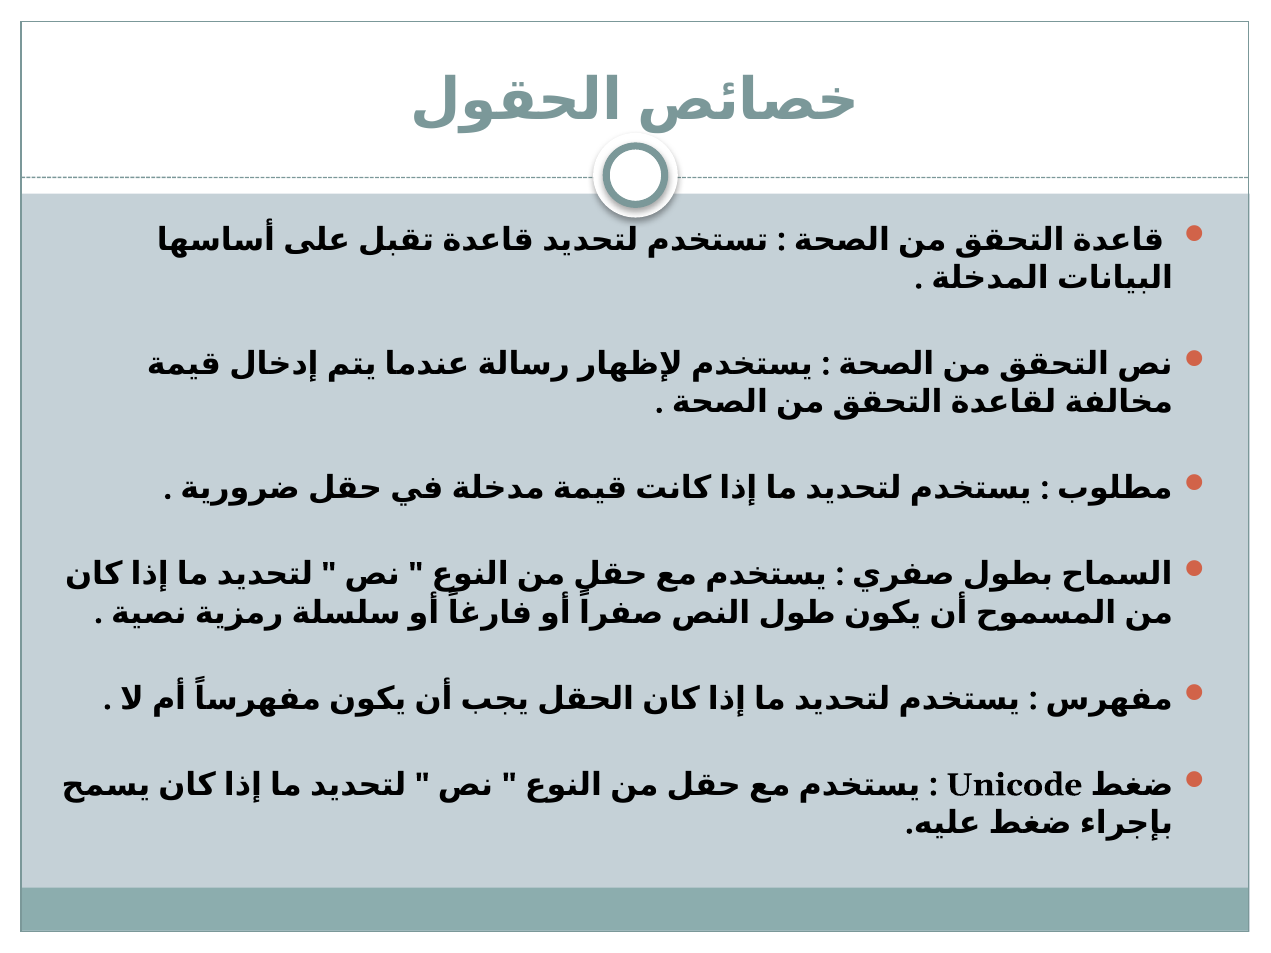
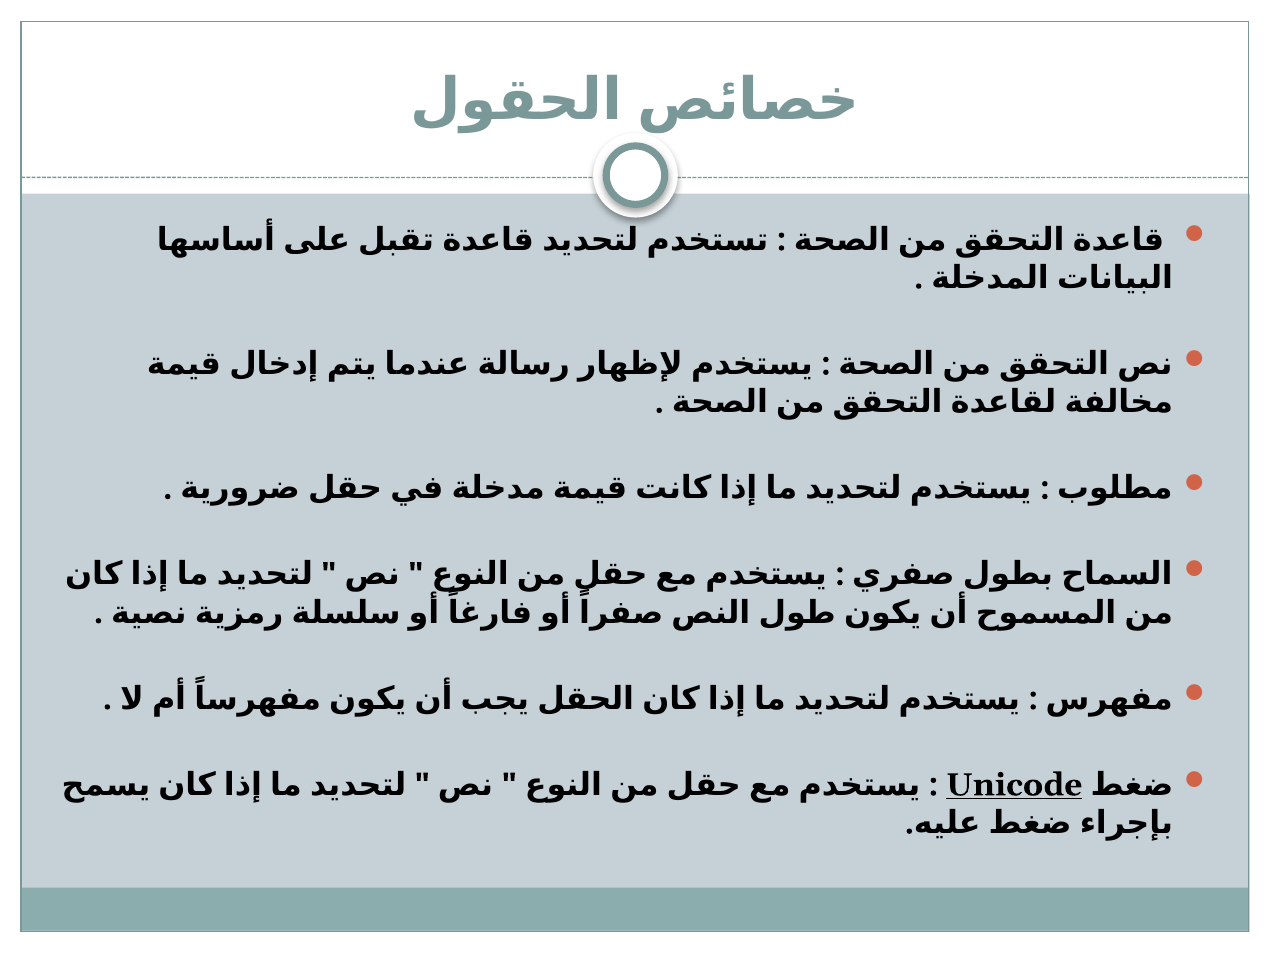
Unicode underline: none -> present
